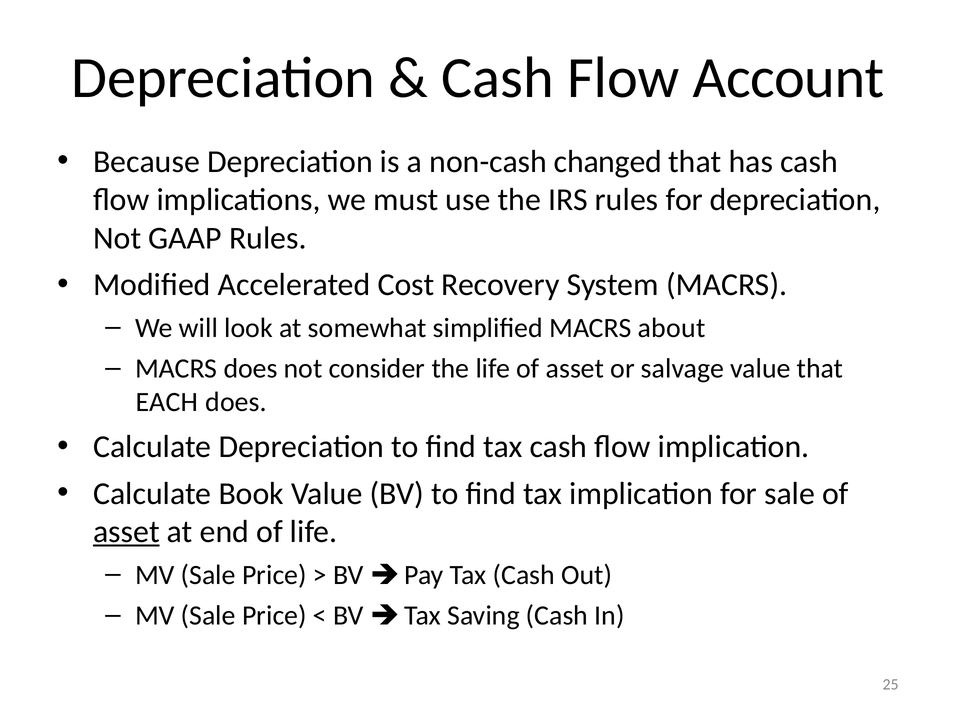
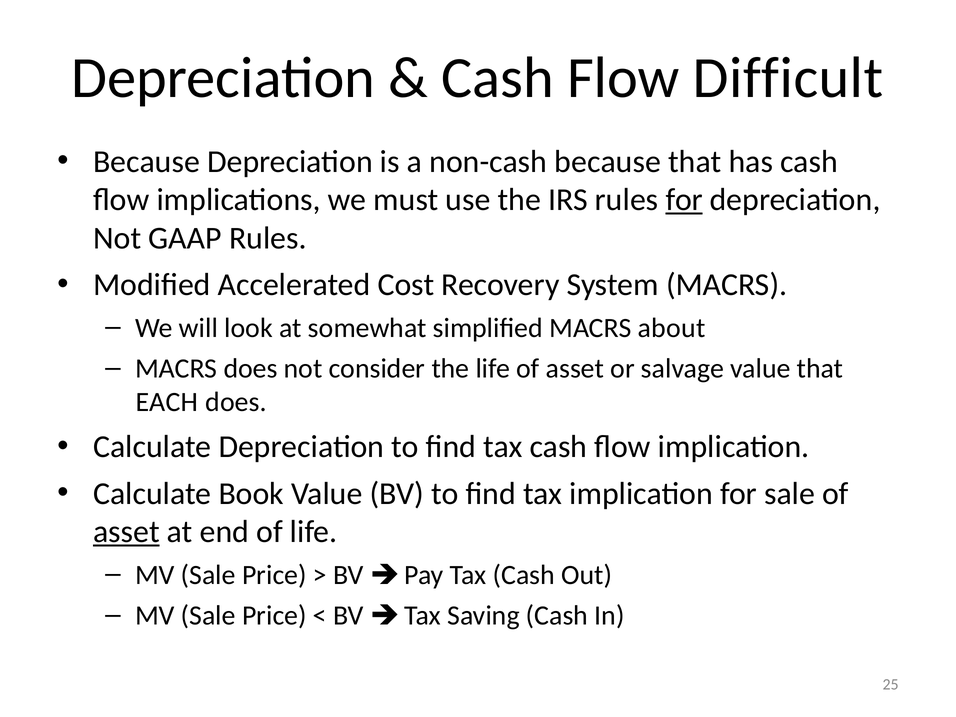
Account: Account -> Difficult
non-cash changed: changed -> because
for at (684, 200) underline: none -> present
